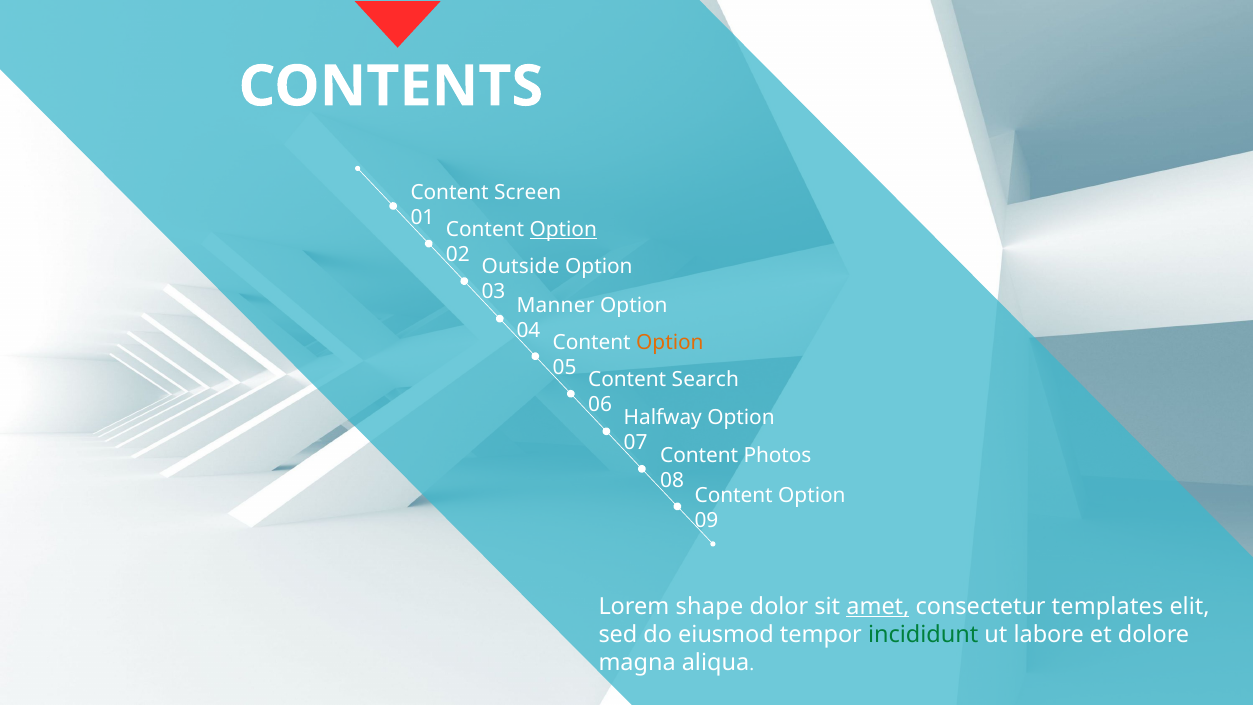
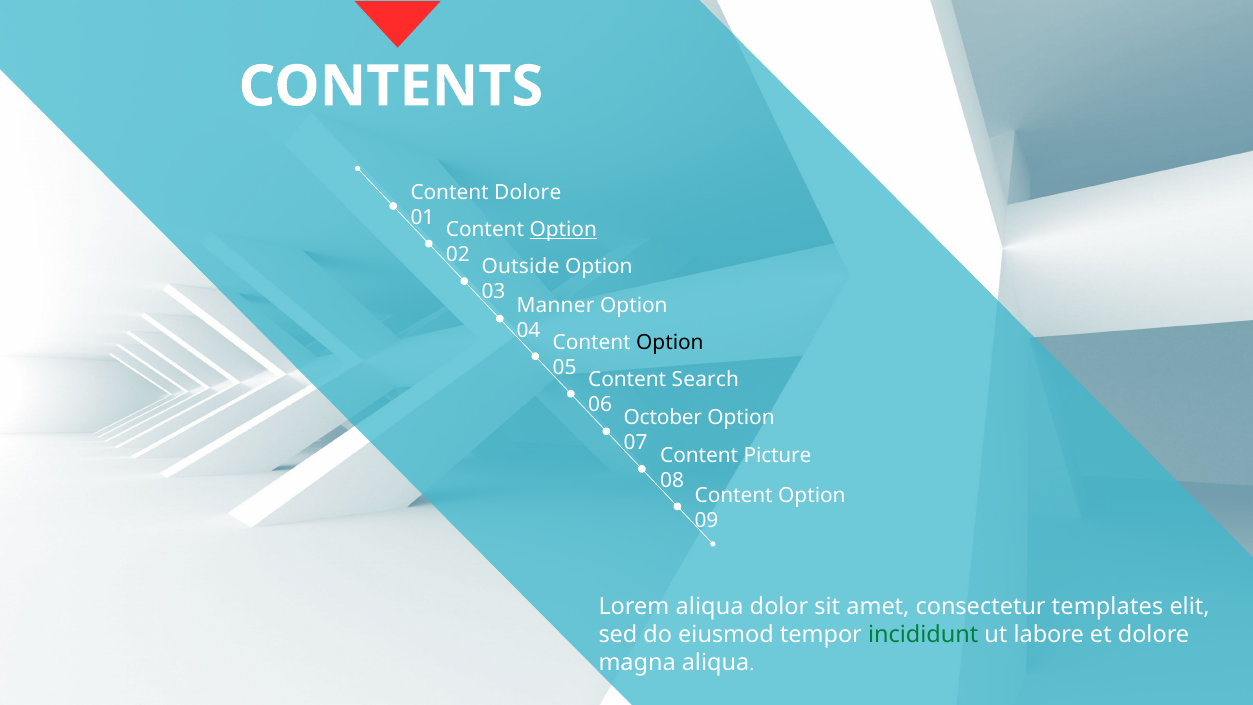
Content Screen: Screen -> Dolore
Option at (670, 343) colour: orange -> black
Halfway: Halfway -> October
Photos: Photos -> Picture
Lorem shape: shape -> aliqua
amet underline: present -> none
